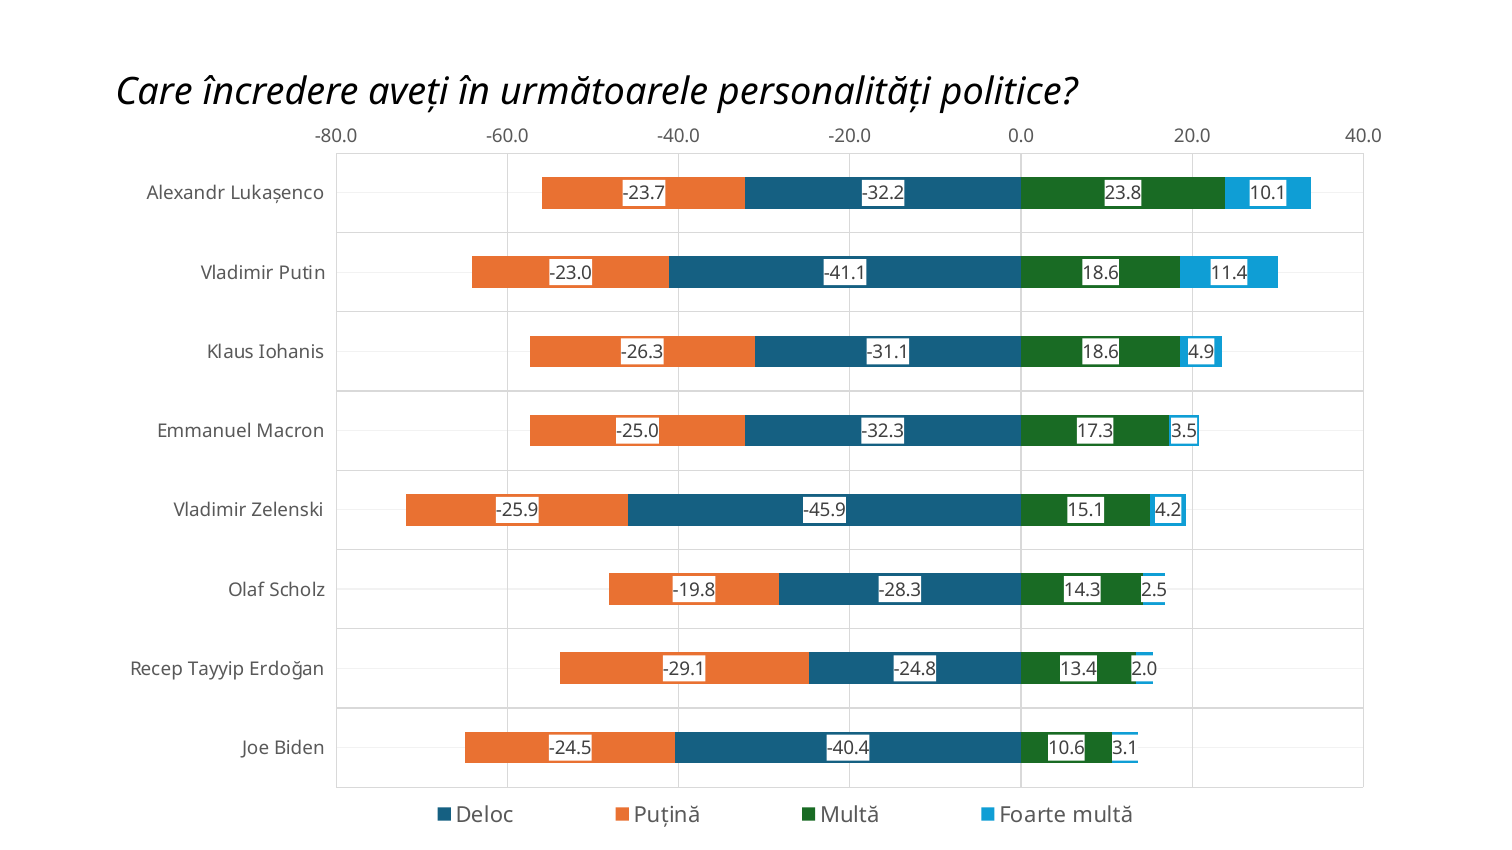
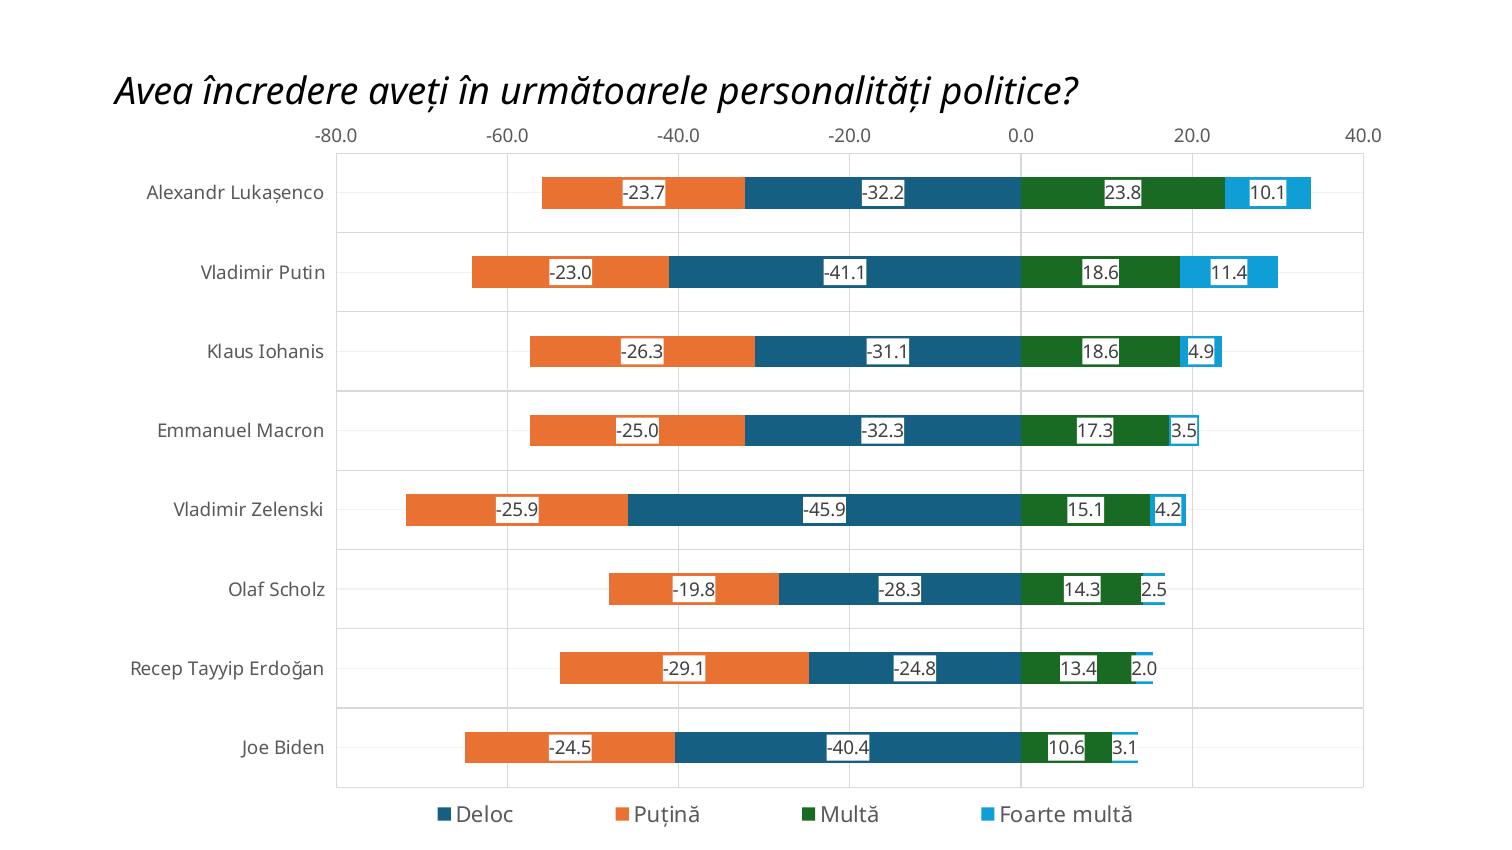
Care: Care -> Avea
